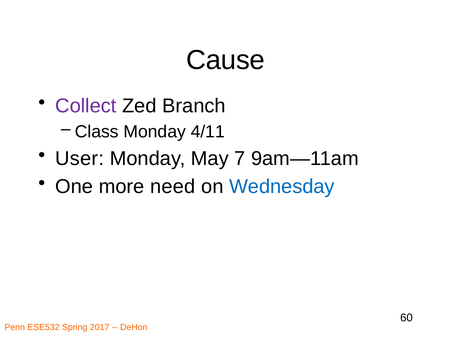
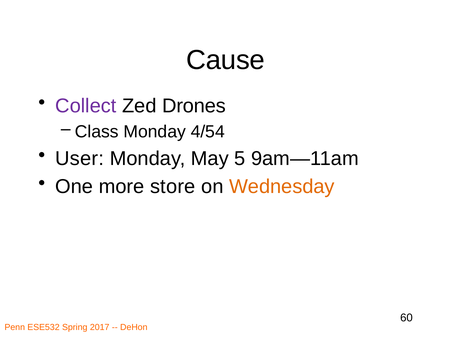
Branch: Branch -> Drones
4/11: 4/11 -> 4/54
7: 7 -> 5
need: need -> store
Wednesday colour: blue -> orange
